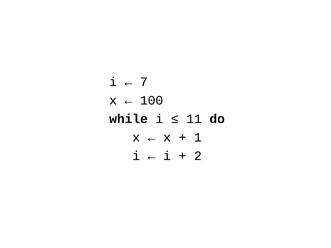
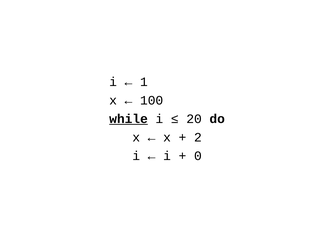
7: 7 -> 1
while underline: none -> present
11: 11 -> 20
1: 1 -> 2
2: 2 -> 0
